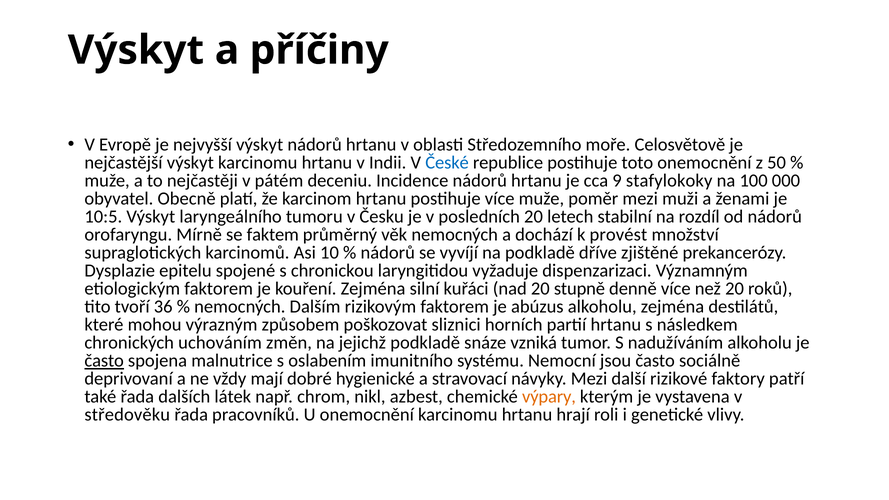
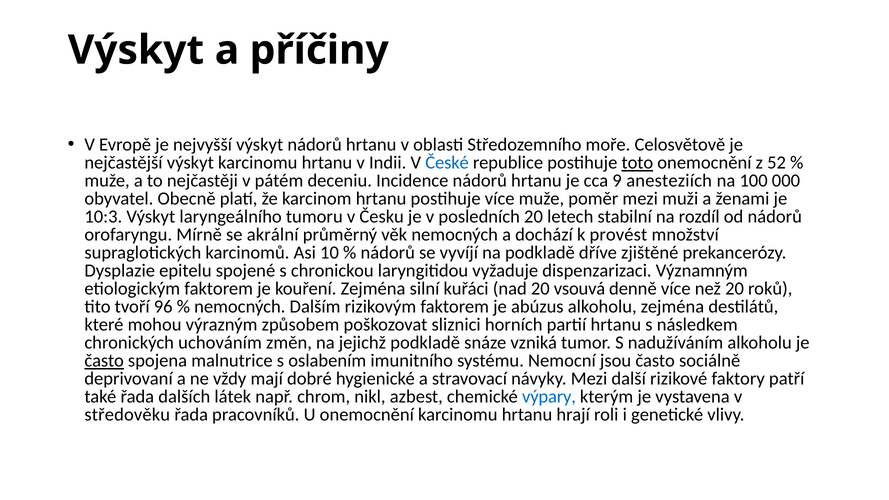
toto underline: none -> present
50: 50 -> 52
stafylokoky: stafylokoky -> anesteziích
10:5: 10:5 -> 10:3
faktem: faktem -> akrální
stupně: stupně -> vsouvá
36: 36 -> 96
výpary colour: orange -> blue
